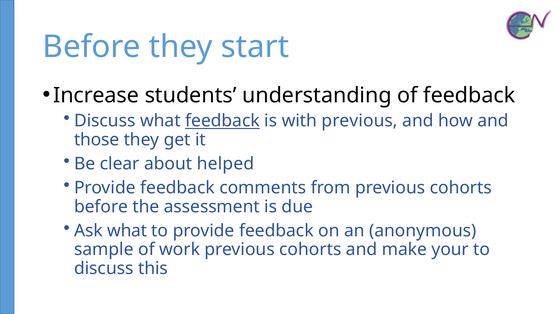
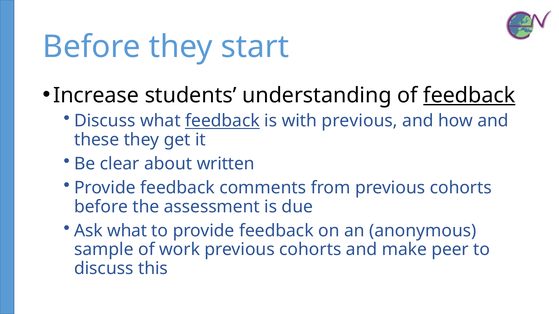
feedback at (469, 95) underline: none -> present
those: those -> these
helped: helped -> written
your: your -> peer
